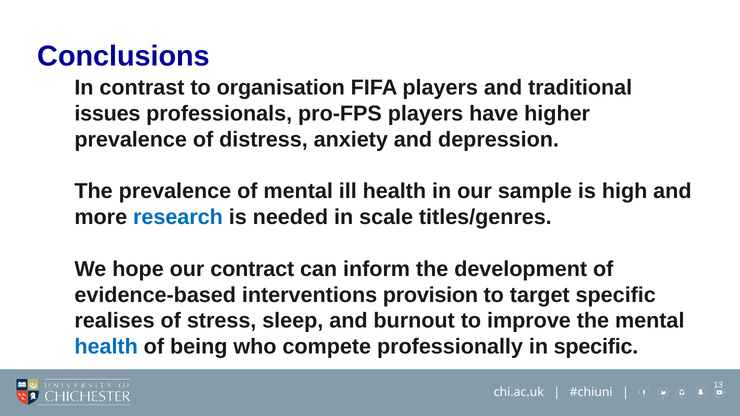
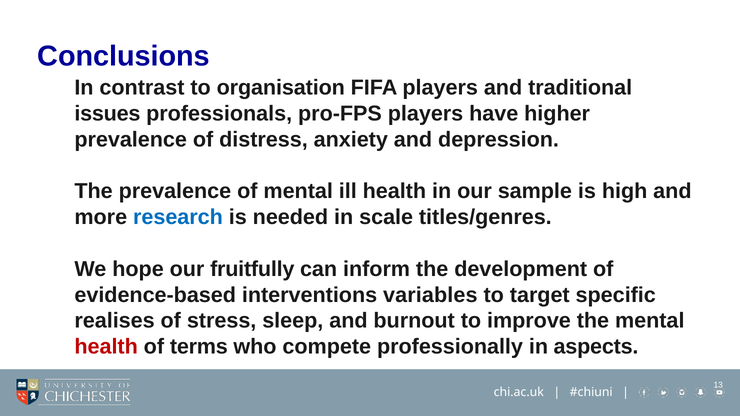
contract: contract -> fruitfully
provision: provision -> variables
health at (106, 347) colour: blue -> red
being: being -> terms
in specific: specific -> aspects
